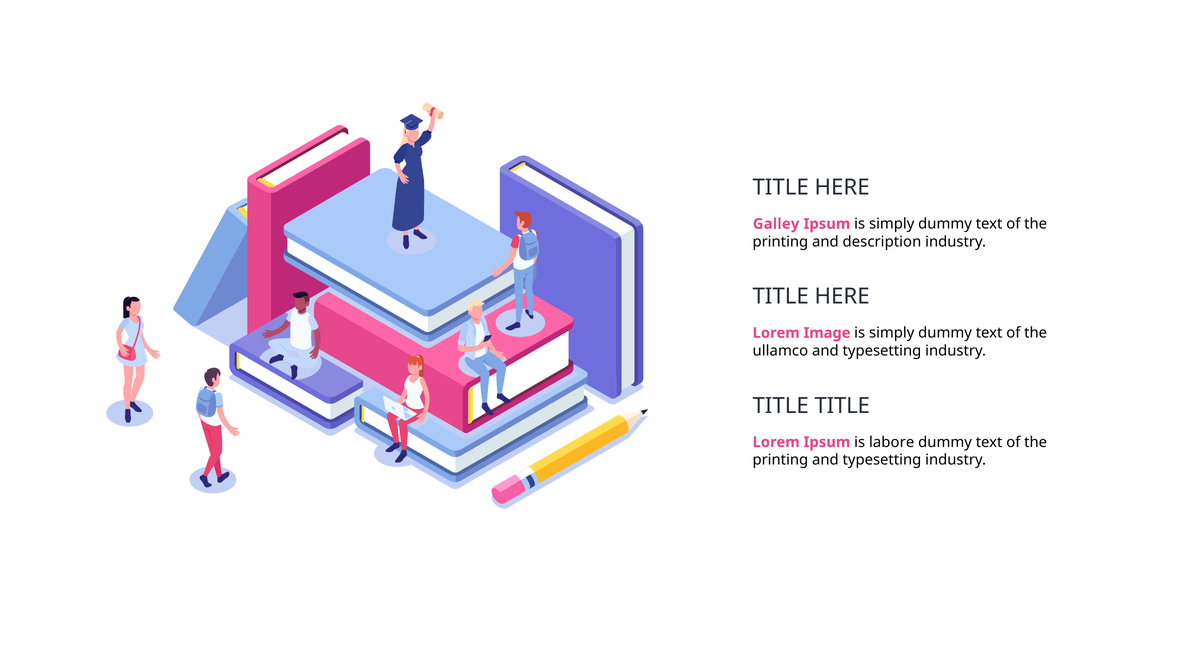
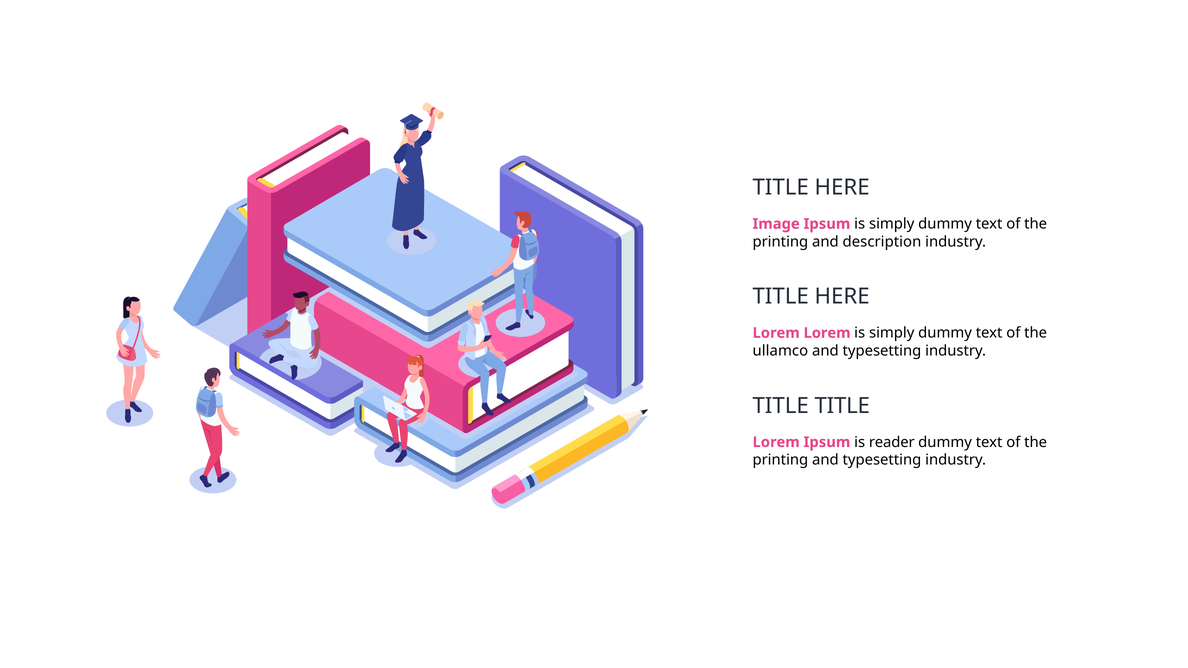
Galley: Galley -> Image
Lorem Image: Image -> Lorem
labore: labore -> reader
